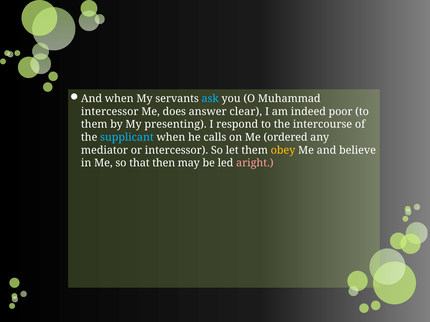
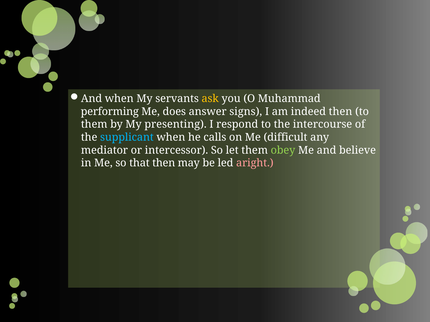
ask colour: light blue -> yellow
intercessor at (110, 112): intercessor -> performing
clear: clear -> signs
indeed poor: poor -> then
ordered: ordered -> difficult
obey colour: yellow -> light green
